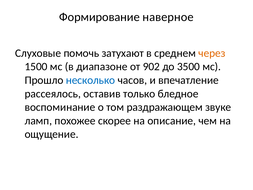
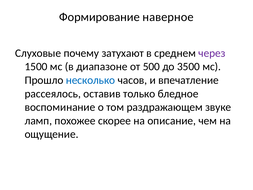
помочь: помочь -> почему
через colour: orange -> purple
902: 902 -> 500
